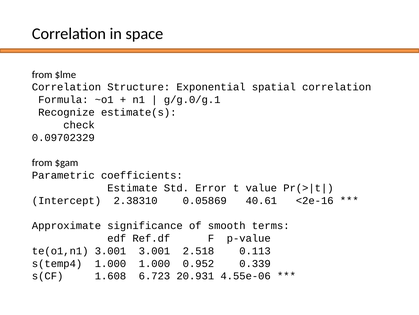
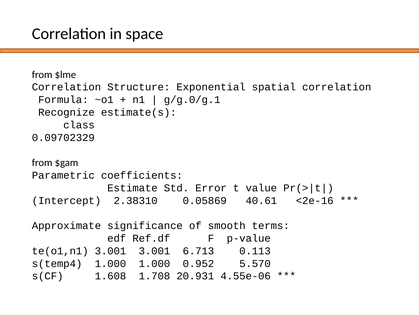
check: check -> class
2.518: 2.518 -> 6.713
0.339: 0.339 -> 5.570
6.723: 6.723 -> 1.708
